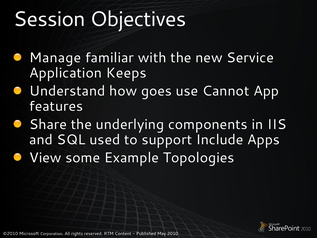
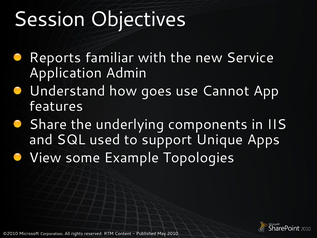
Manage: Manage -> Reports
Keeps: Keeps -> Admin
Include: Include -> Unique
